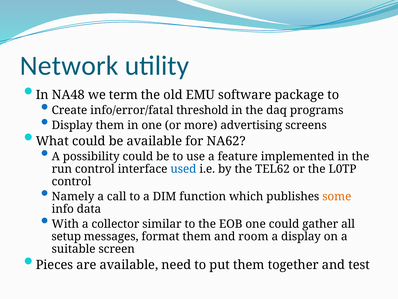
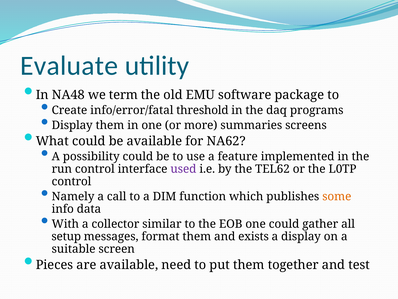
Network: Network -> Evaluate
advertising: advertising -> summaries
used colour: blue -> purple
room: room -> exists
